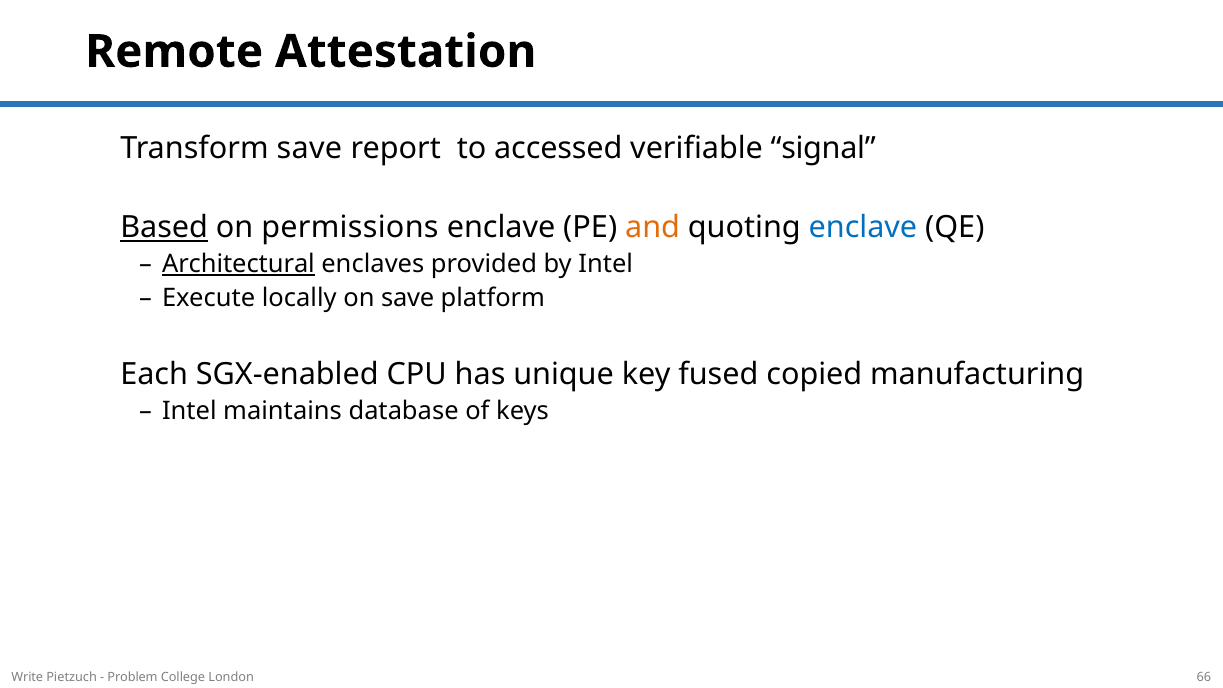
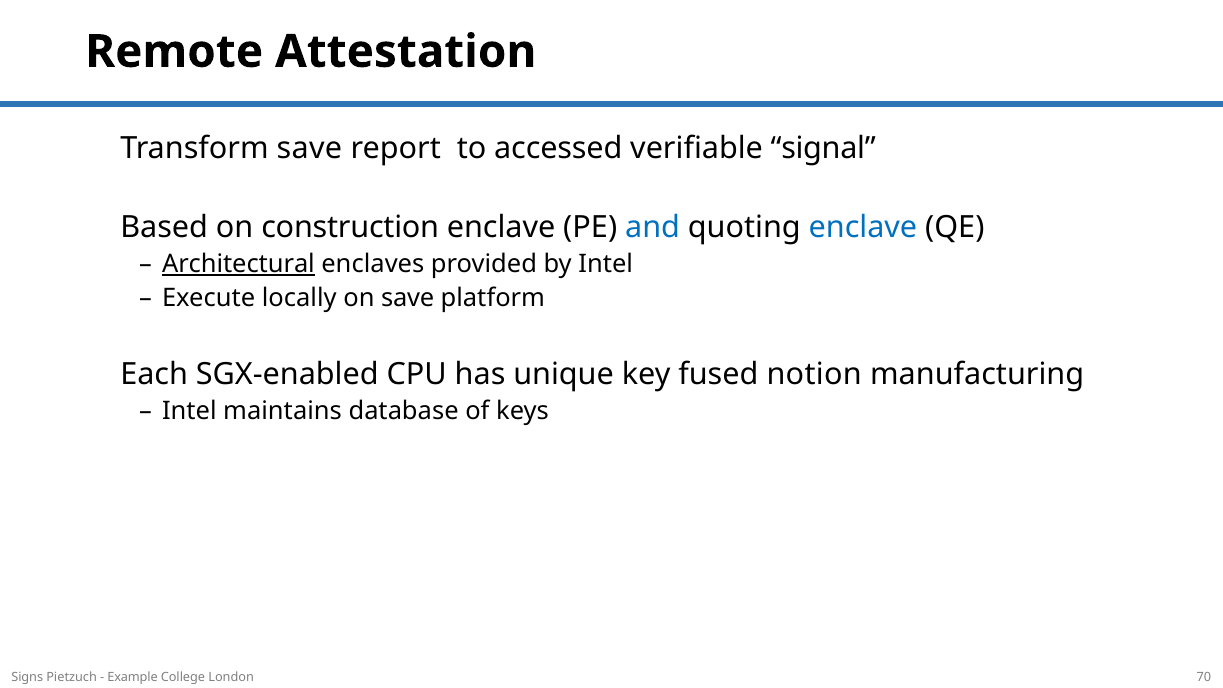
Based underline: present -> none
permissions: permissions -> construction
and colour: orange -> blue
copied: copied -> notion
Write: Write -> Signs
Problem: Problem -> Example
66: 66 -> 70
